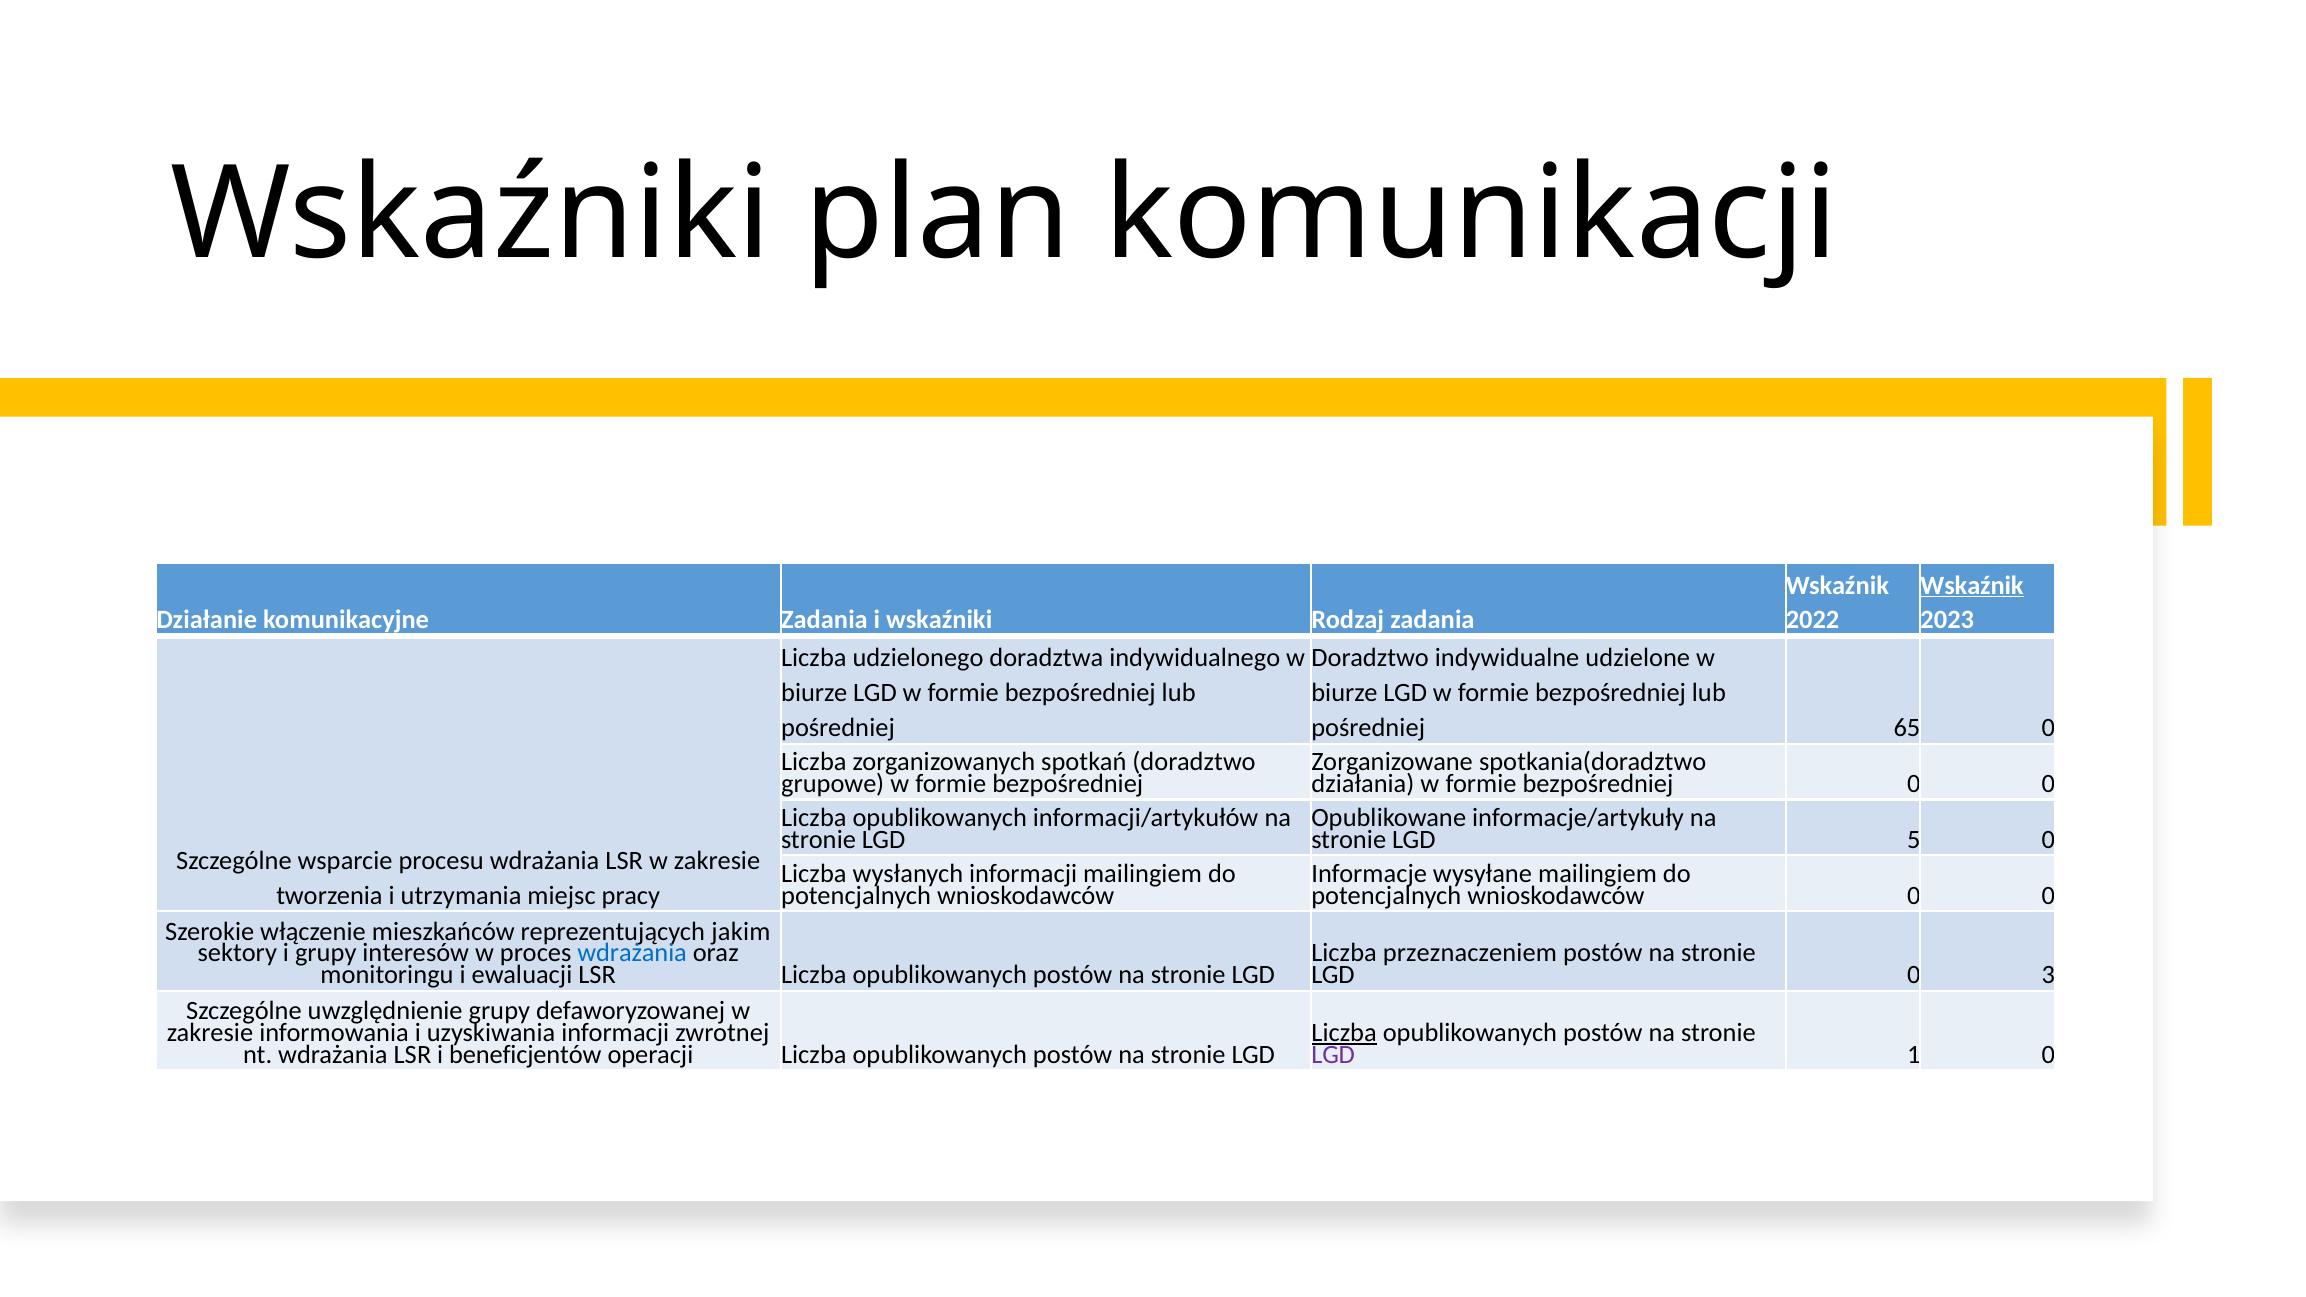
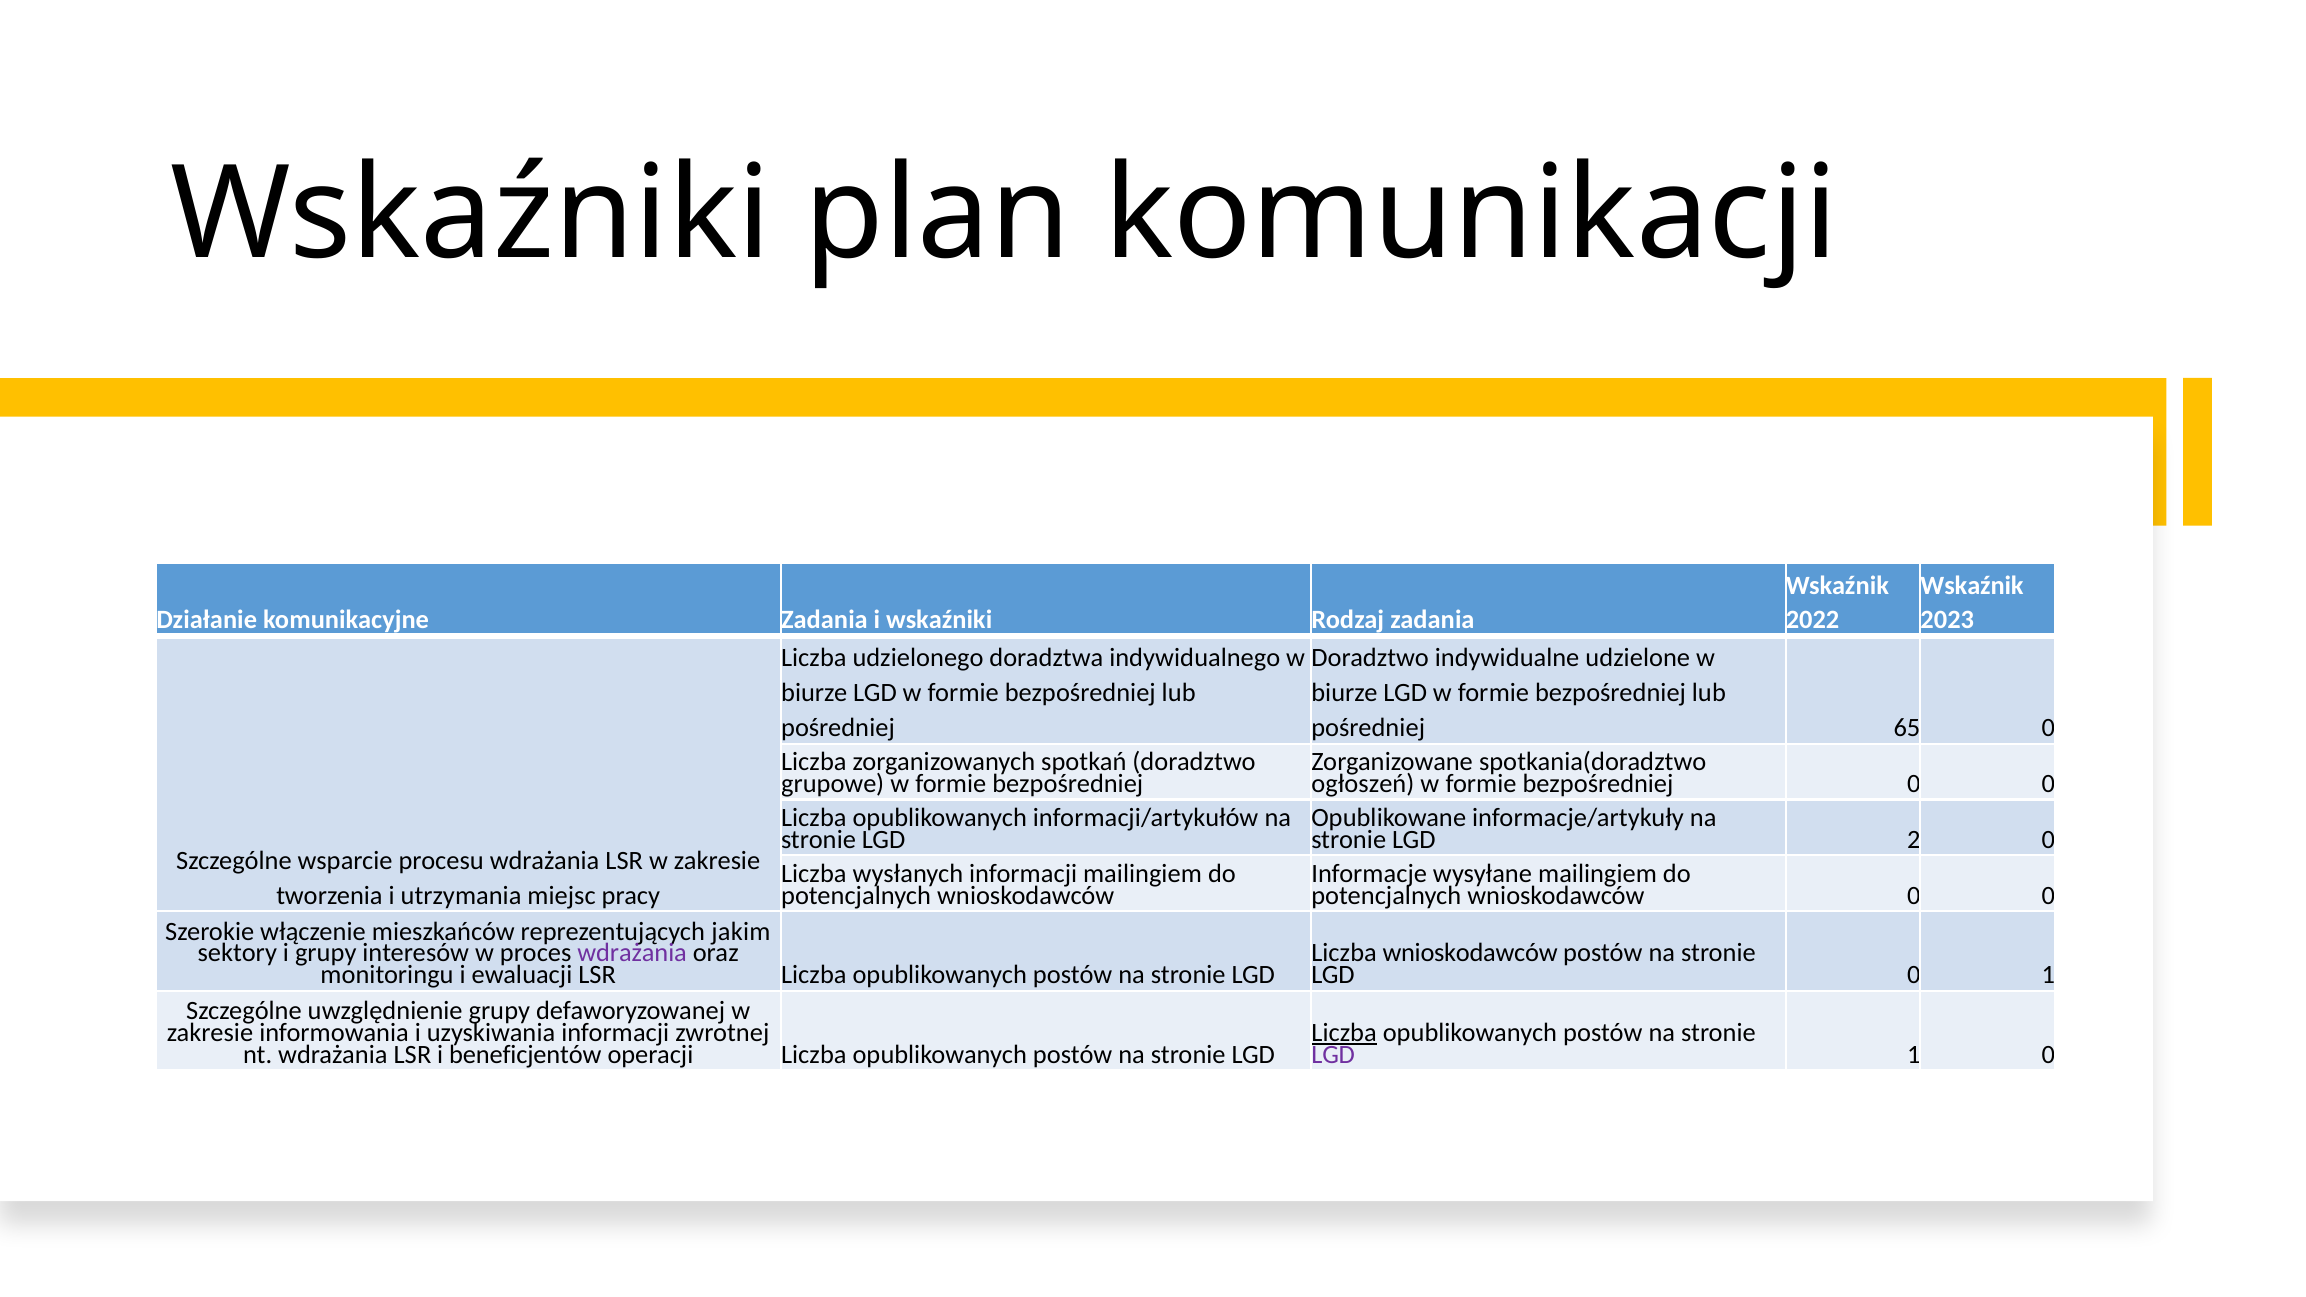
Wskaźnik at (1972, 585) underline: present -> none
działania: działania -> ogłoszeń
5: 5 -> 2
wdrażania at (632, 953) colour: blue -> purple
Liczba przeznaczeniem: przeznaczeniem -> wnioskodawców
0 3: 3 -> 1
